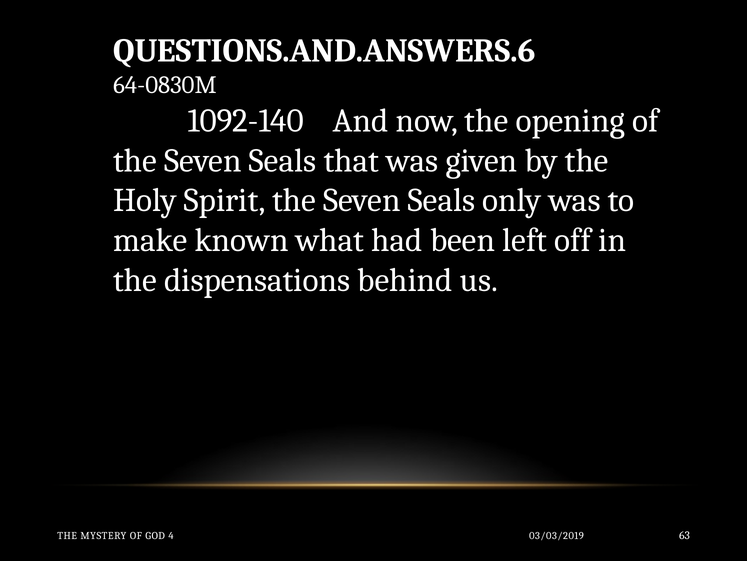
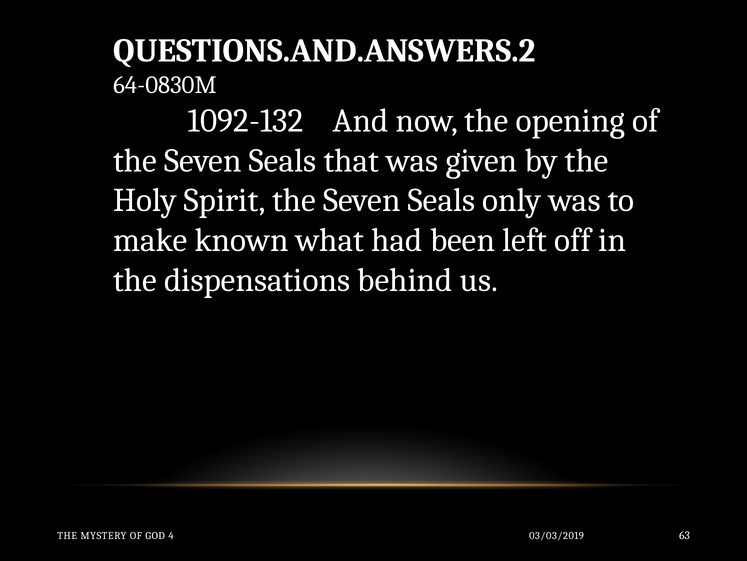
QUESTIONS.AND.ANSWERS.6: QUESTIONS.AND.ANSWERS.6 -> QUESTIONS.AND.ANSWERS.2
1092-140: 1092-140 -> 1092-132
